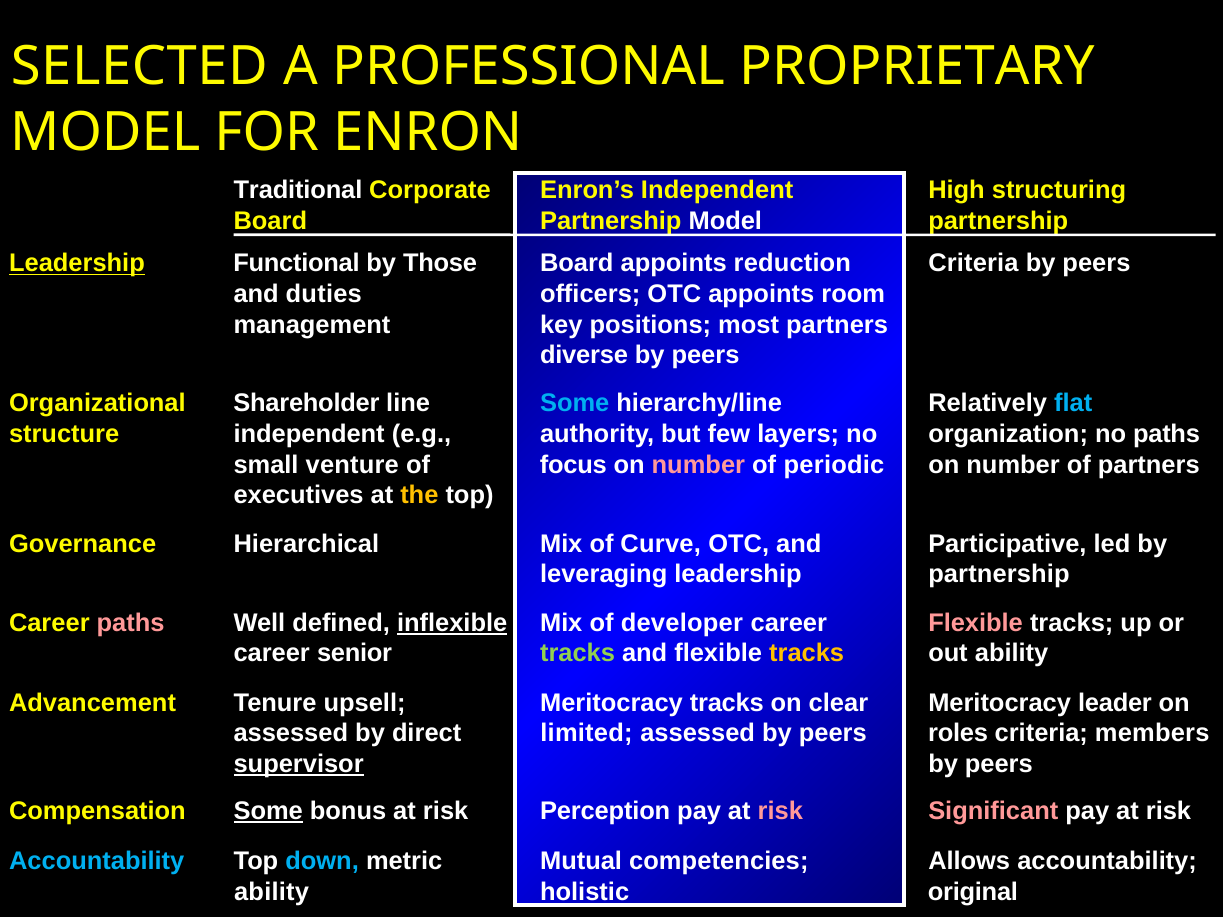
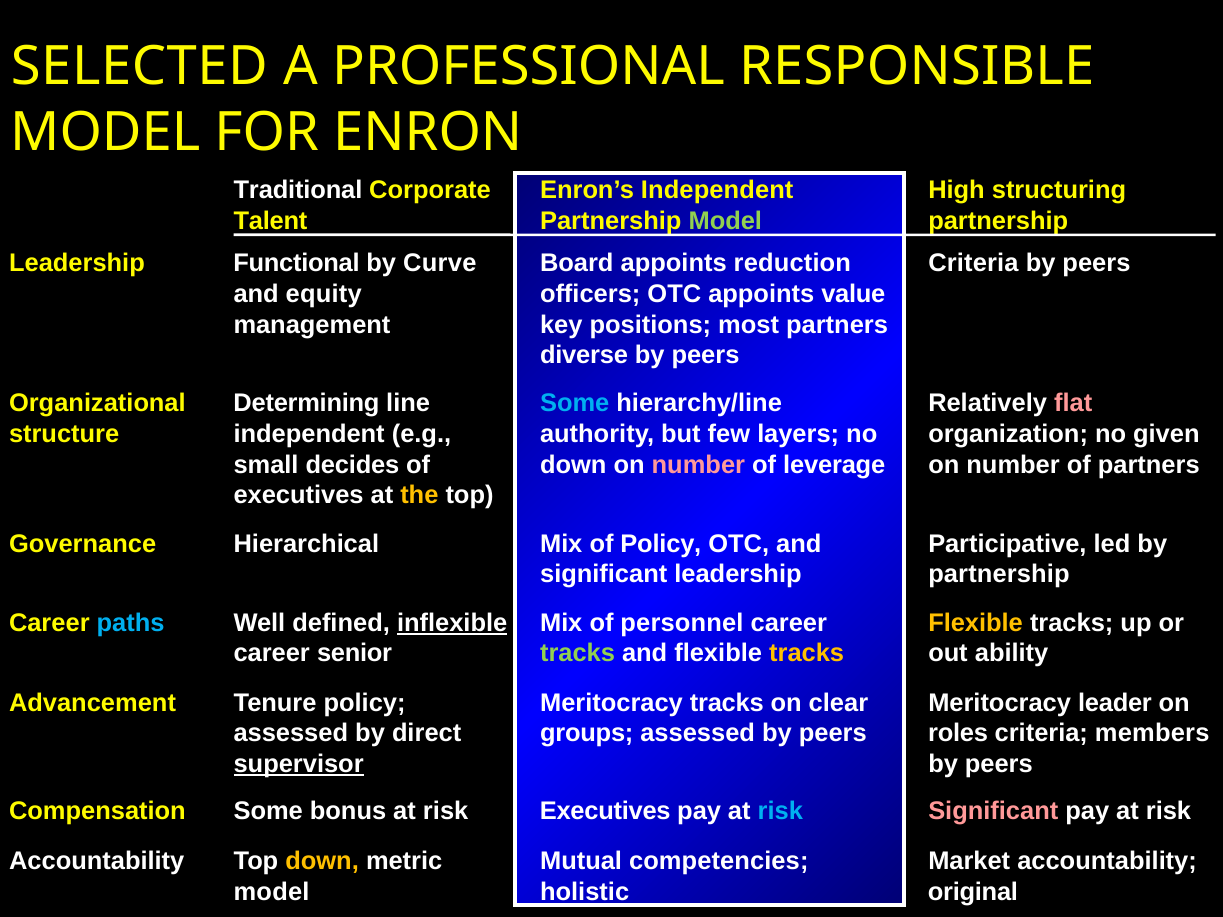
PROPRIETARY: PROPRIETARY -> RESPONSIBLE
Board at (270, 221): Board -> Talent
Model at (725, 221) colour: white -> light green
Leadership at (77, 264) underline: present -> none
Those: Those -> Curve
duties: duties -> equity
room: room -> value
Shareholder: Shareholder -> Determining
flat colour: light blue -> pink
no paths: paths -> given
venture: venture -> decides
focus at (573, 465): focus -> down
periodic: periodic -> leverage
of Curve: Curve -> Policy
leveraging at (604, 574): leveraging -> significant
paths at (131, 623) colour: pink -> light blue
developer: developer -> personnel
Flexible at (976, 623) colour: pink -> yellow
Tenure upsell: upsell -> policy
limited: limited -> groups
Some at (268, 811) underline: present -> none
Perception at (605, 811): Perception -> Executives
risk at (780, 811) colour: pink -> light blue
Accountability at (97, 861) colour: light blue -> white
down at (322, 861) colour: light blue -> yellow
Allows: Allows -> Market
ability at (272, 892): ability -> model
